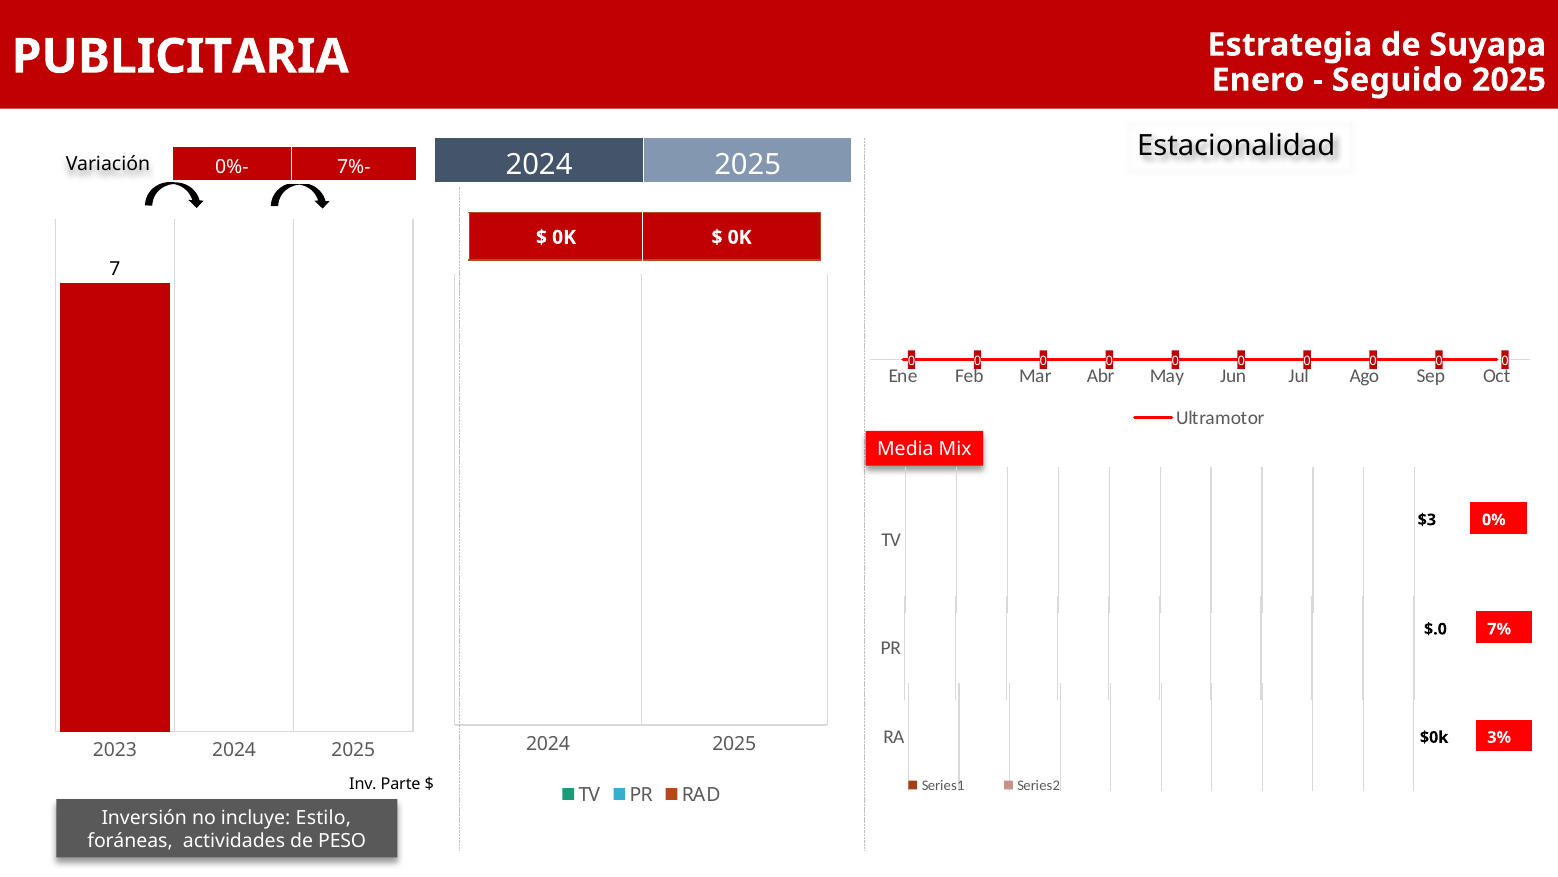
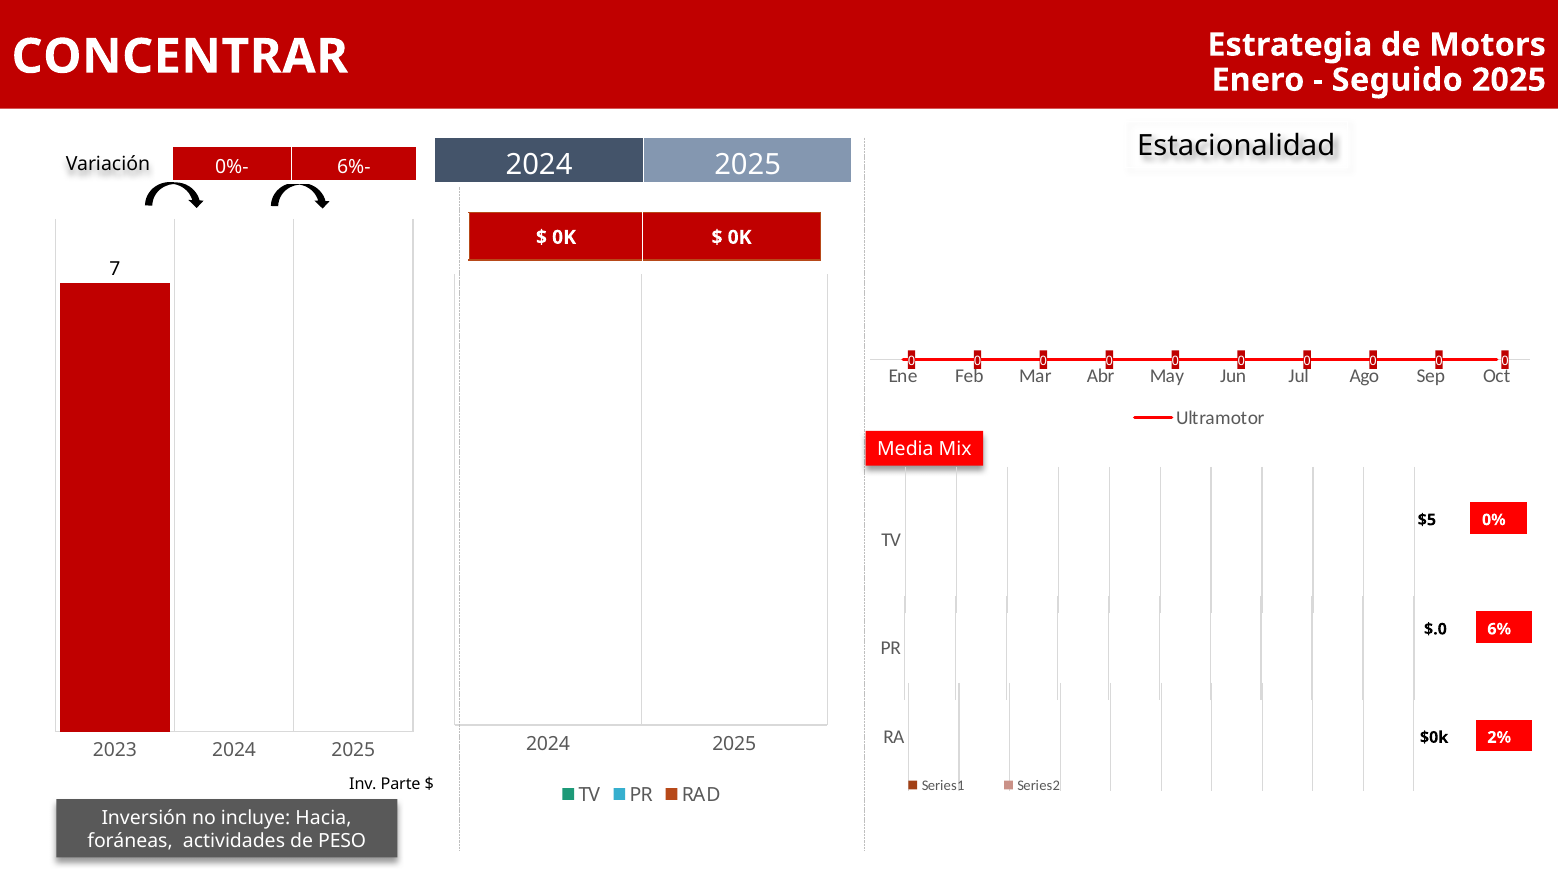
PUBLICITARIA: PUBLICITARIA -> CONCENTRAR
Suyapa: Suyapa -> Motors
7%-: 7%- -> 6%-
$3: $3 -> $5
7%: 7% -> 6%
3%: 3% -> 2%
Estilo: Estilo -> Hacia
